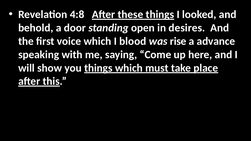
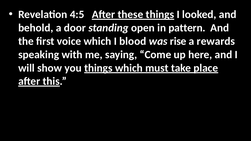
4:8: 4:8 -> 4:5
desires: desires -> pattern
advance: advance -> rewards
